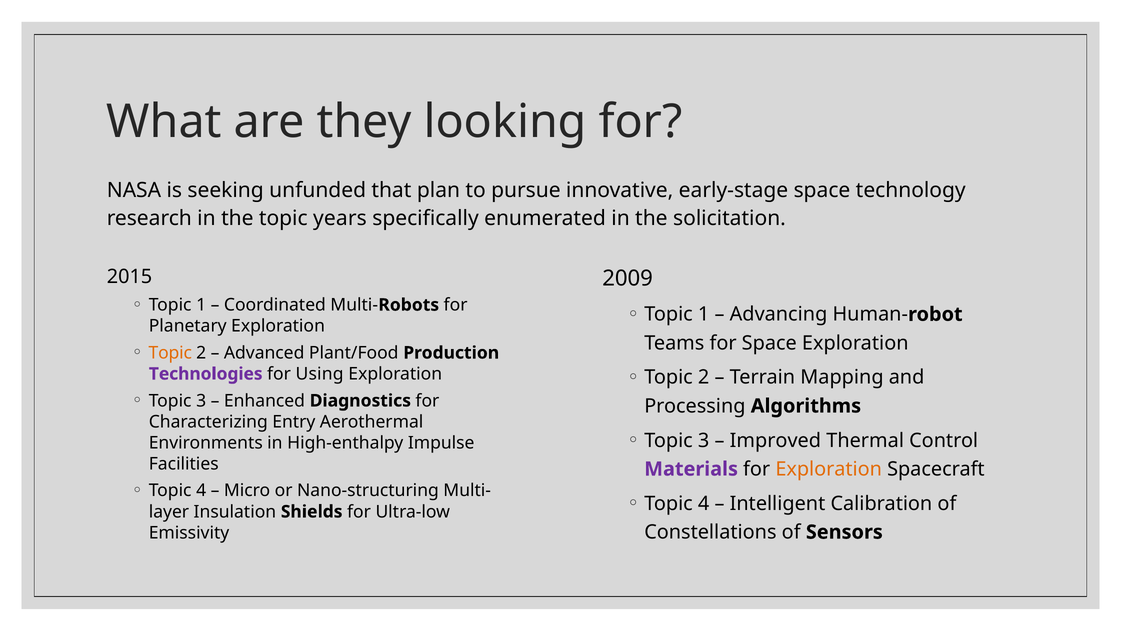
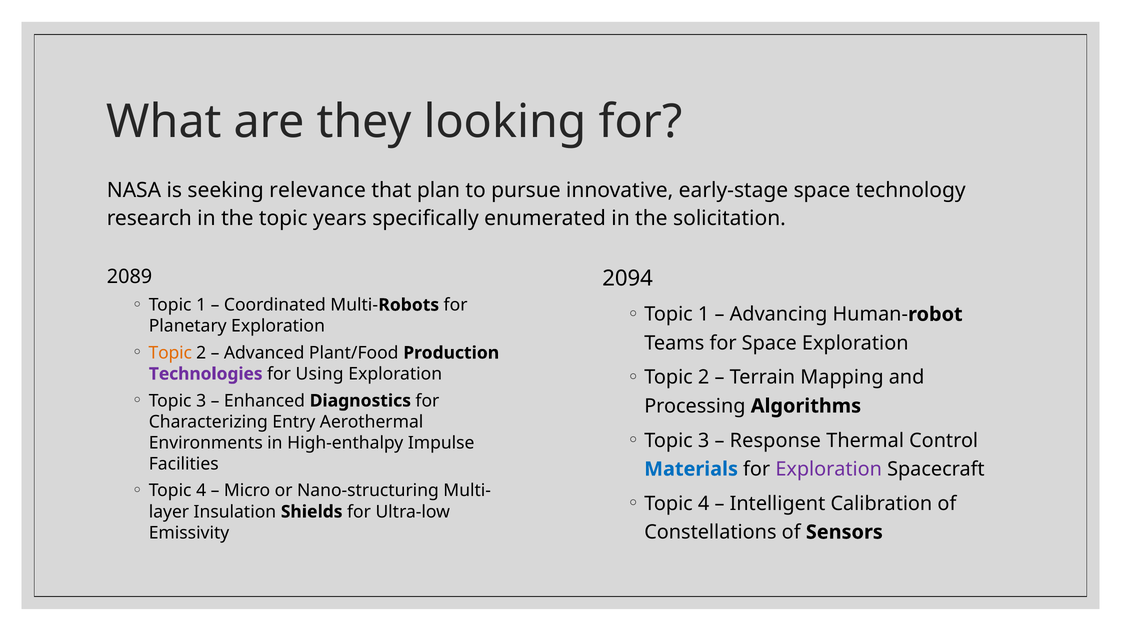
unfunded: unfunded -> relevance
2015: 2015 -> 2089
2009: 2009 -> 2094
Improved: Improved -> Response
Materials colour: purple -> blue
Exploration at (829, 469) colour: orange -> purple
